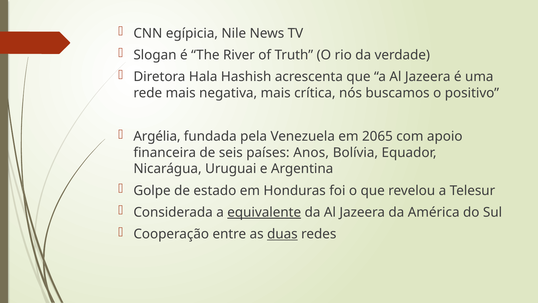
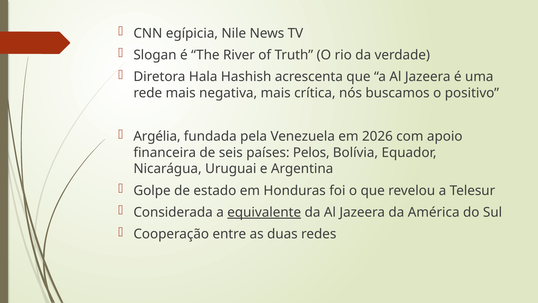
2065: 2065 -> 2026
Anos: Anos -> Pelos
duas underline: present -> none
